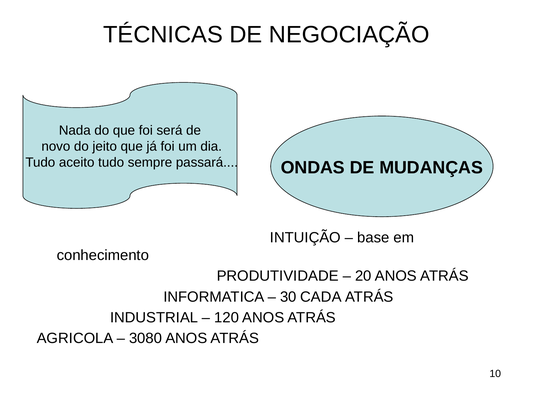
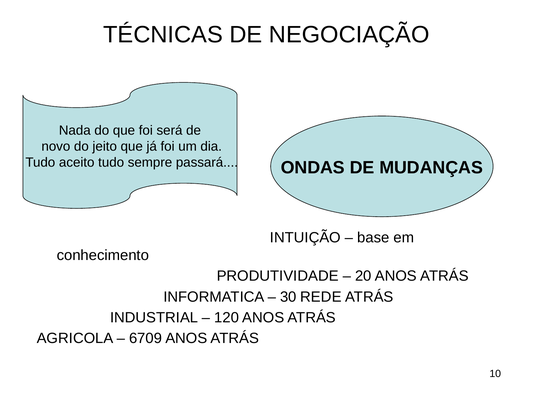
CADA: CADA -> REDE
3080: 3080 -> 6709
